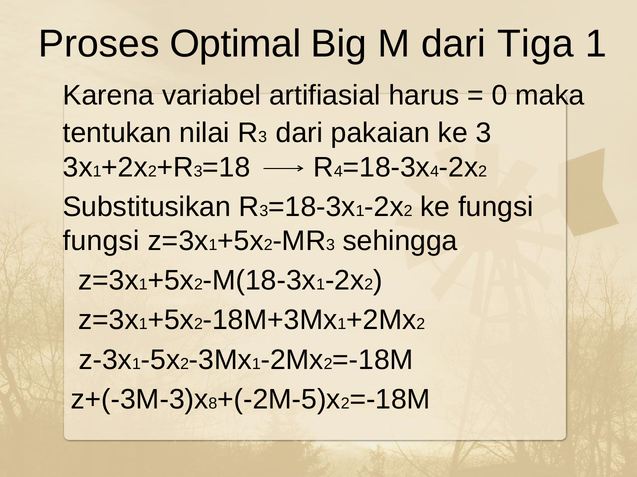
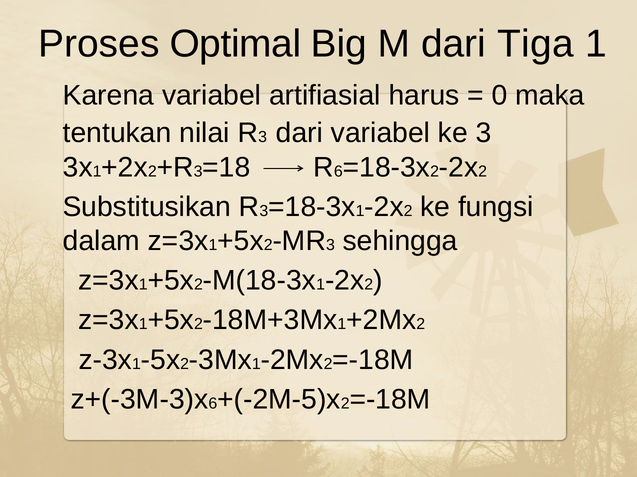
dari pakaian: pakaian -> variabel
4 at (338, 172): 4 -> 6
4 at (435, 172): 4 -> 2
fungsi at (101, 241): fungsi -> dalam
8 at (213, 404): 8 -> 6
